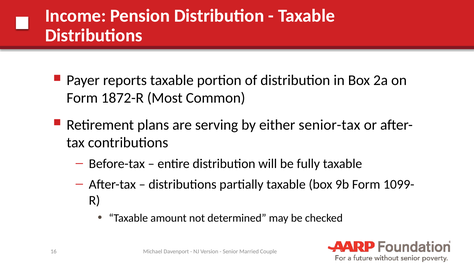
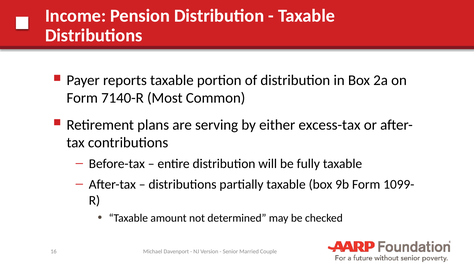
1872-R: 1872-R -> 7140-R
senior-tax: senior-tax -> excess-tax
